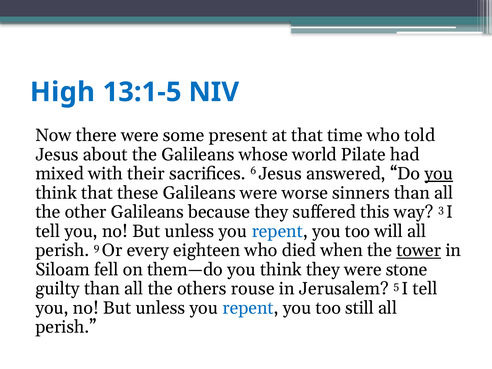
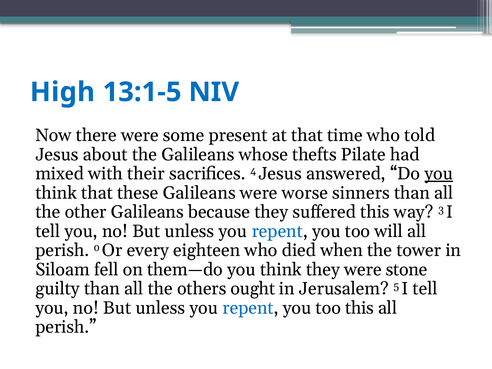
world: world -> thefts
6: 6 -> 4
9: 9 -> 0
tower underline: present -> none
rouse: rouse -> ought
too still: still -> this
